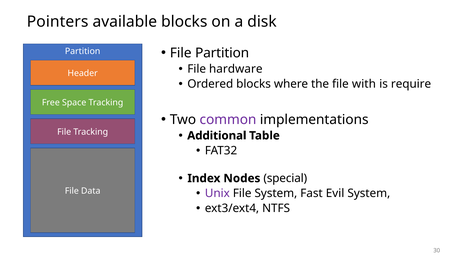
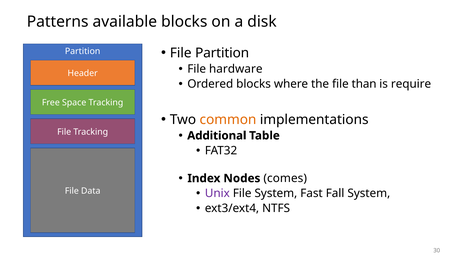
Pointers: Pointers -> Patterns
with: with -> than
common colour: purple -> orange
special: special -> comes
Evil: Evil -> Fall
